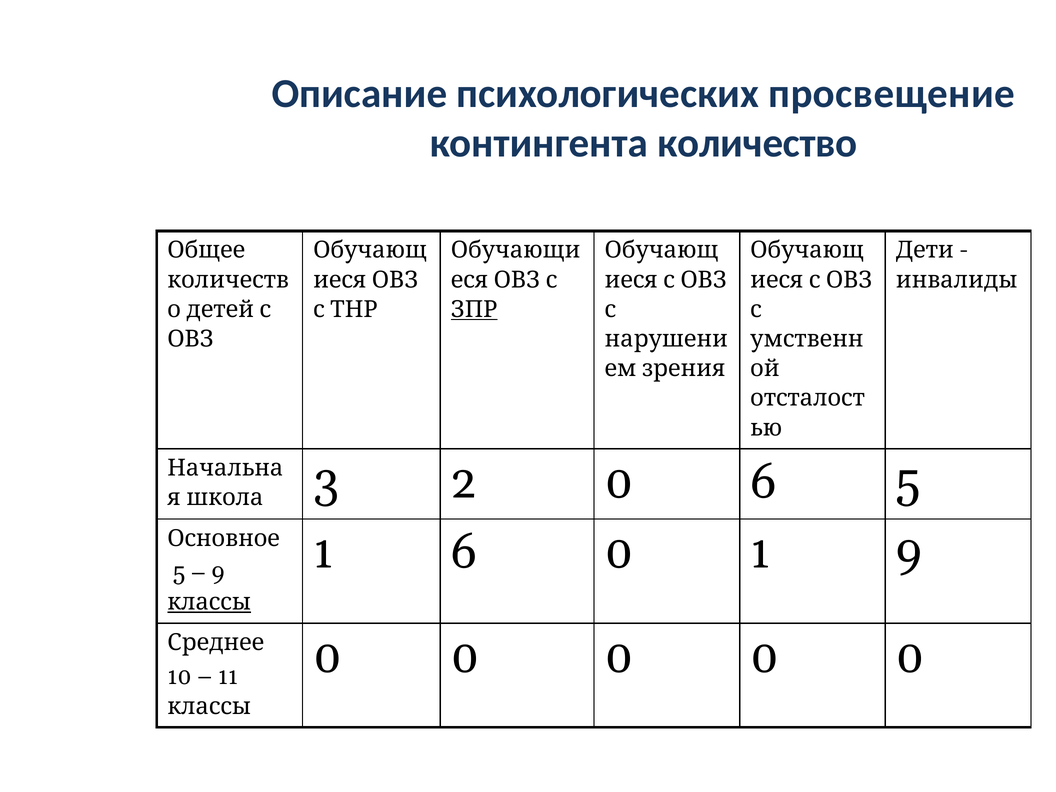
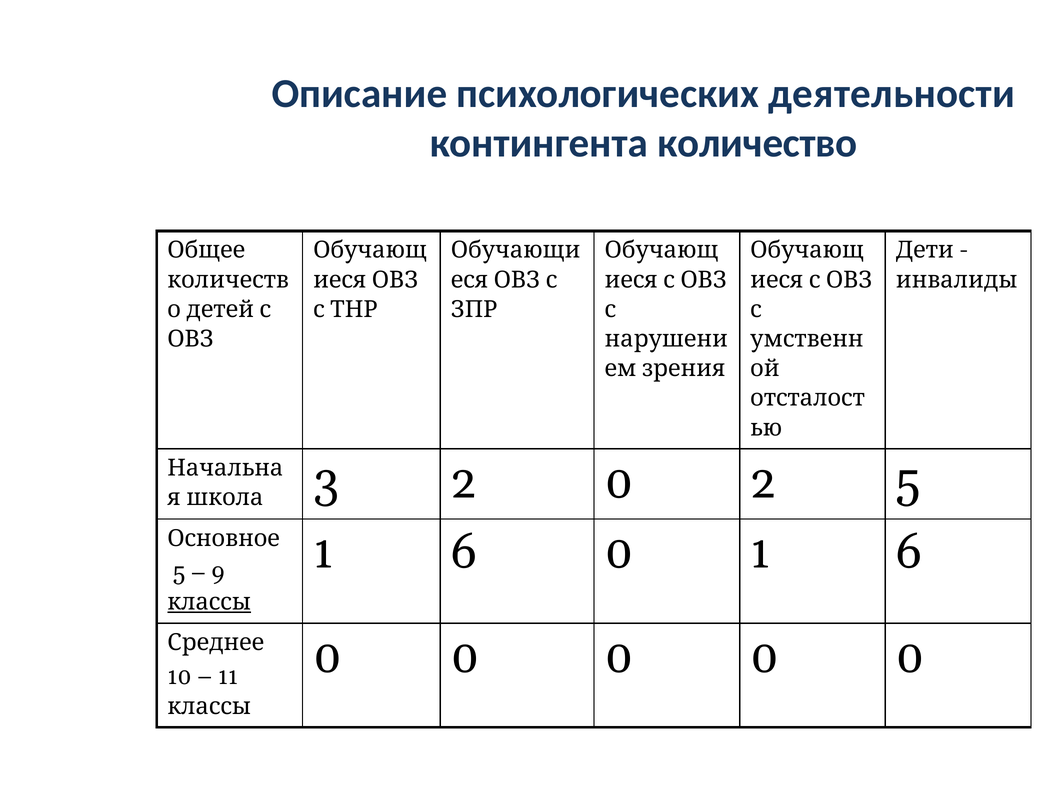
просвещение: просвещение -> деятельности
ЗПР underline: present -> none
0 6: 6 -> 2
0 1 9: 9 -> 6
